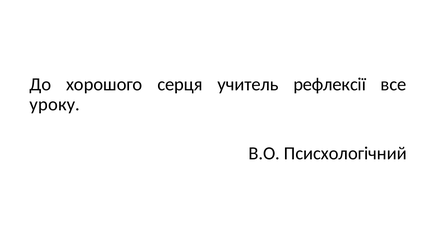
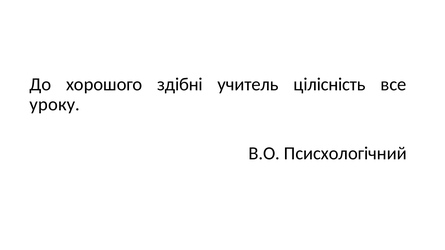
серця: серця -> здібні
рефлексії: рефлексії -> цілісність
